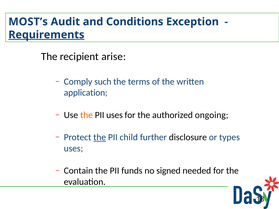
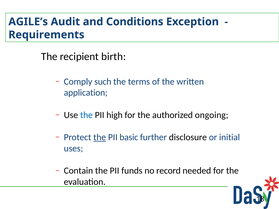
MOST’s: MOST’s -> AGILE’s
Requirements underline: present -> none
arise: arise -> birth
the at (86, 115) colour: orange -> blue
PII uses: uses -> high
child: child -> basic
types: types -> initial
signed: signed -> record
